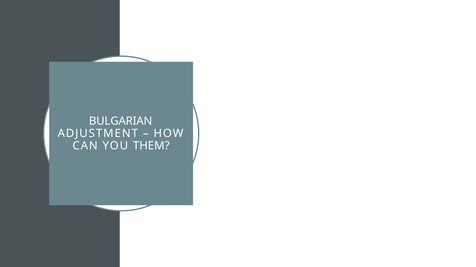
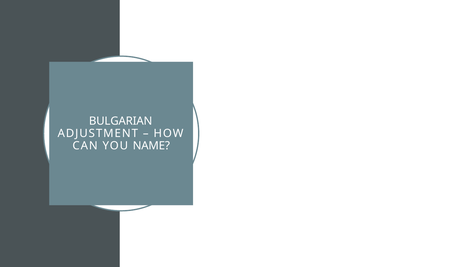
THEM: THEM -> NAME
